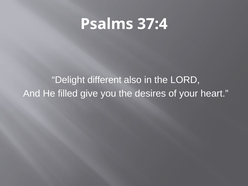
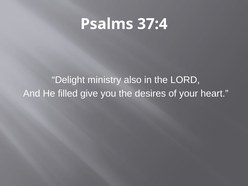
different: different -> ministry
